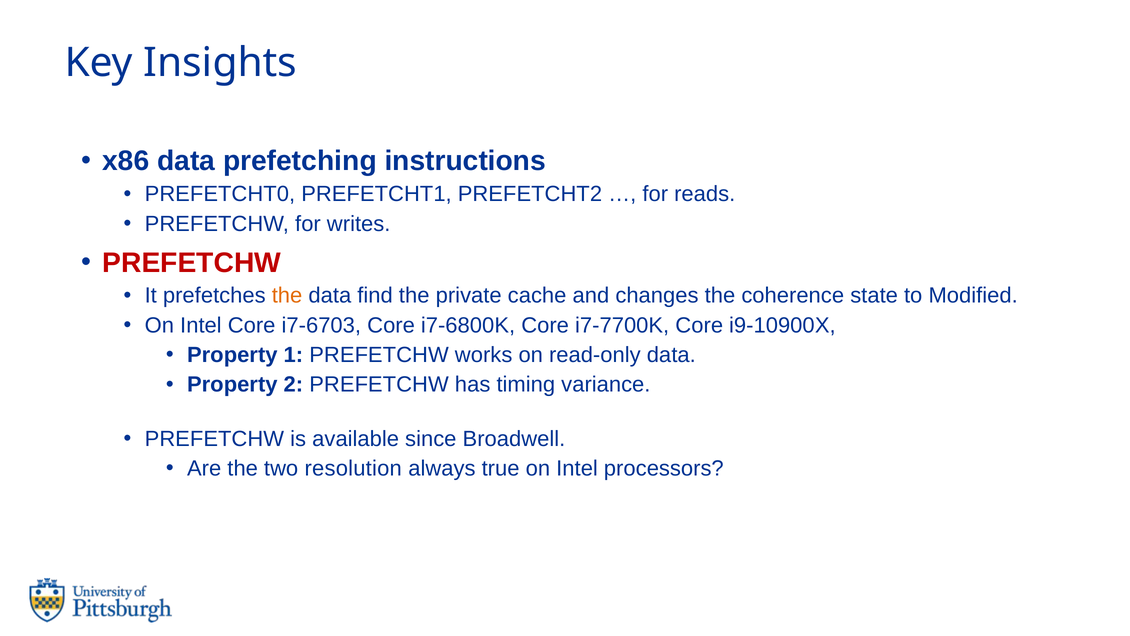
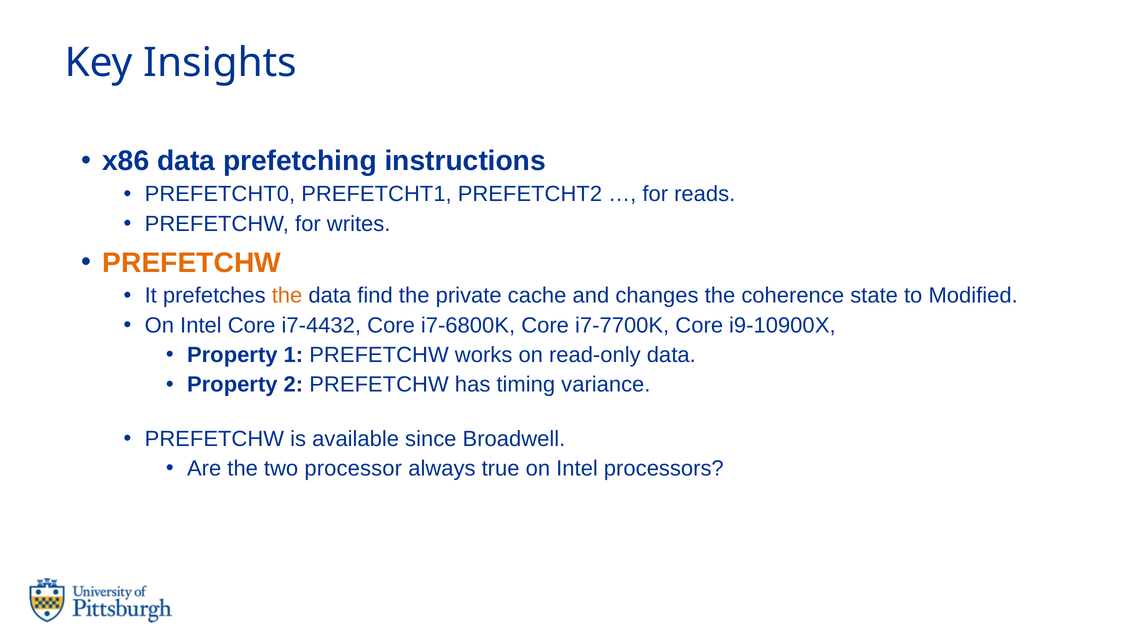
PREFETCHW at (192, 263) colour: red -> orange
i7-6703: i7-6703 -> i7-4432
resolution: resolution -> processor
